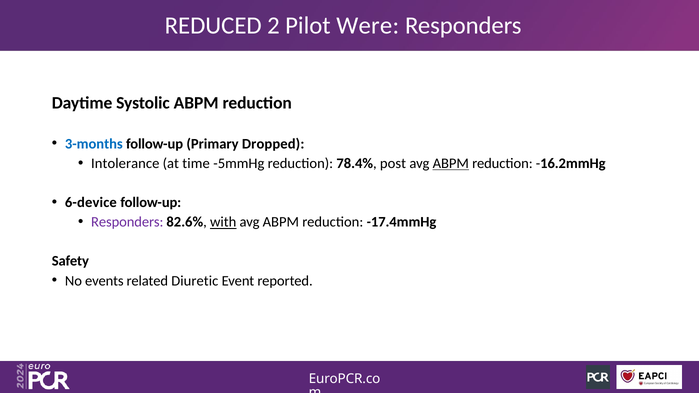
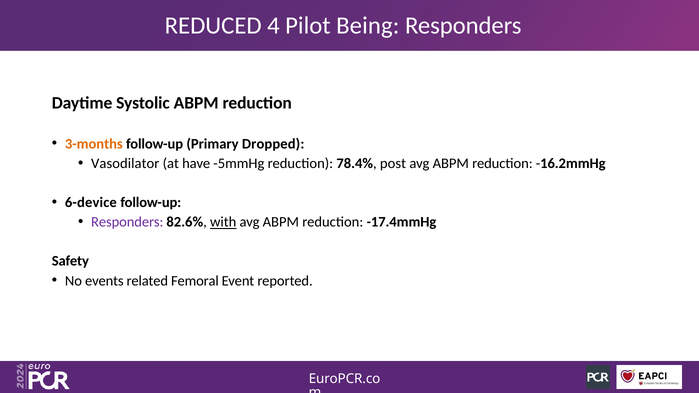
2: 2 -> 4
Were: Were -> Being
3-months colour: blue -> orange
Intolerance: Intolerance -> Vasodilator
time: time -> have
ABPM at (451, 164) underline: present -> none
Diuretic: Diuretic -> Femoral
